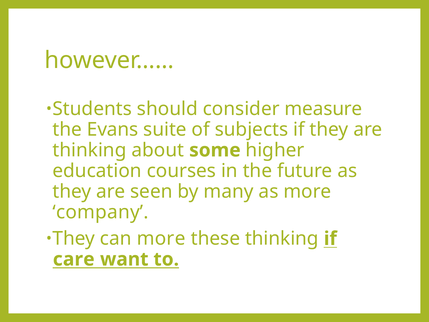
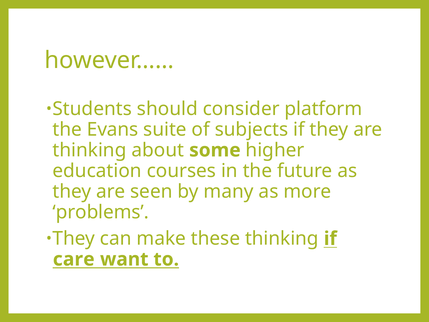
measure: measure -> platform
company: company -> problems
can more: more -> make
